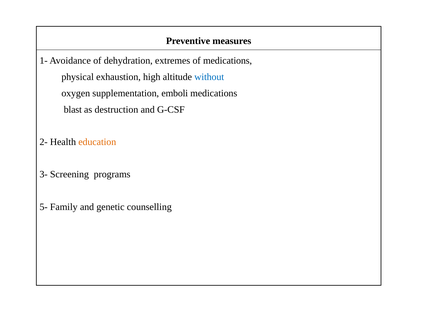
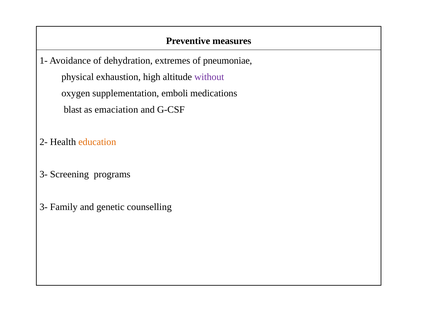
of medications: medications -> pneumoniae
without colour: blue -> purple
destruction: destruction -> emaciation
5- at (44, 207): 5- -> 3-
